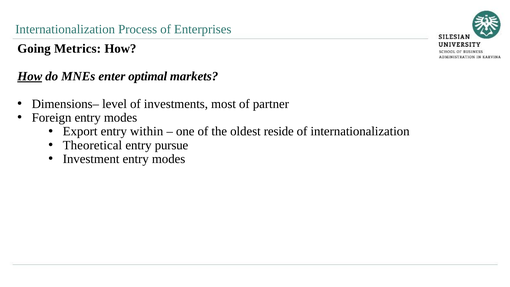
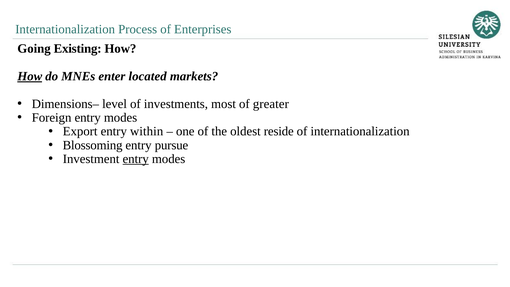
Metrics: Metrics -> Existing
optimal: optimal -> located
partner: partner -> greater
Theoretical: Theoretical -> Blossoming
entry at (136, 159) underline: none -> present
